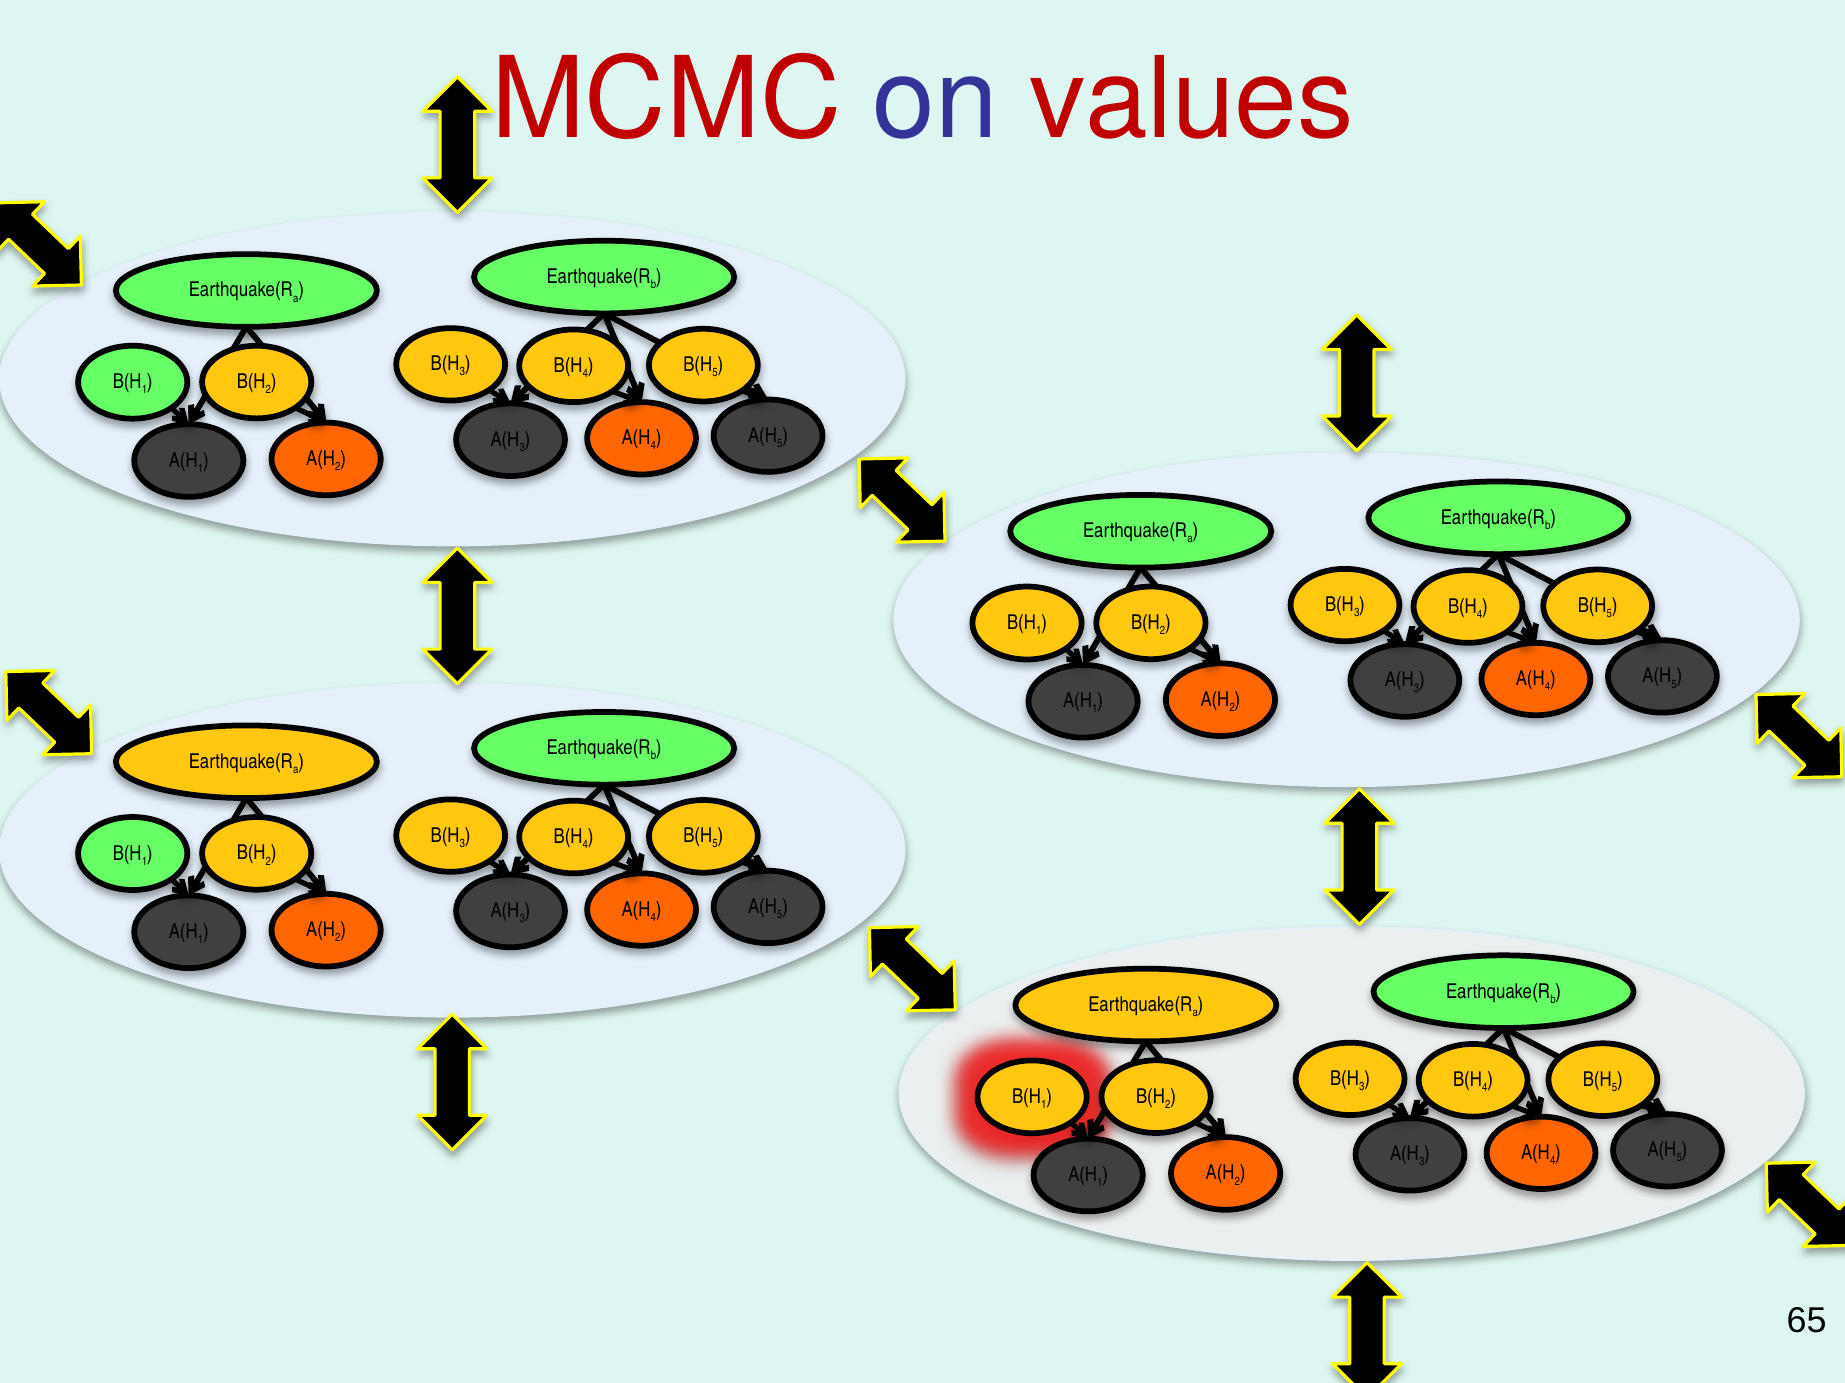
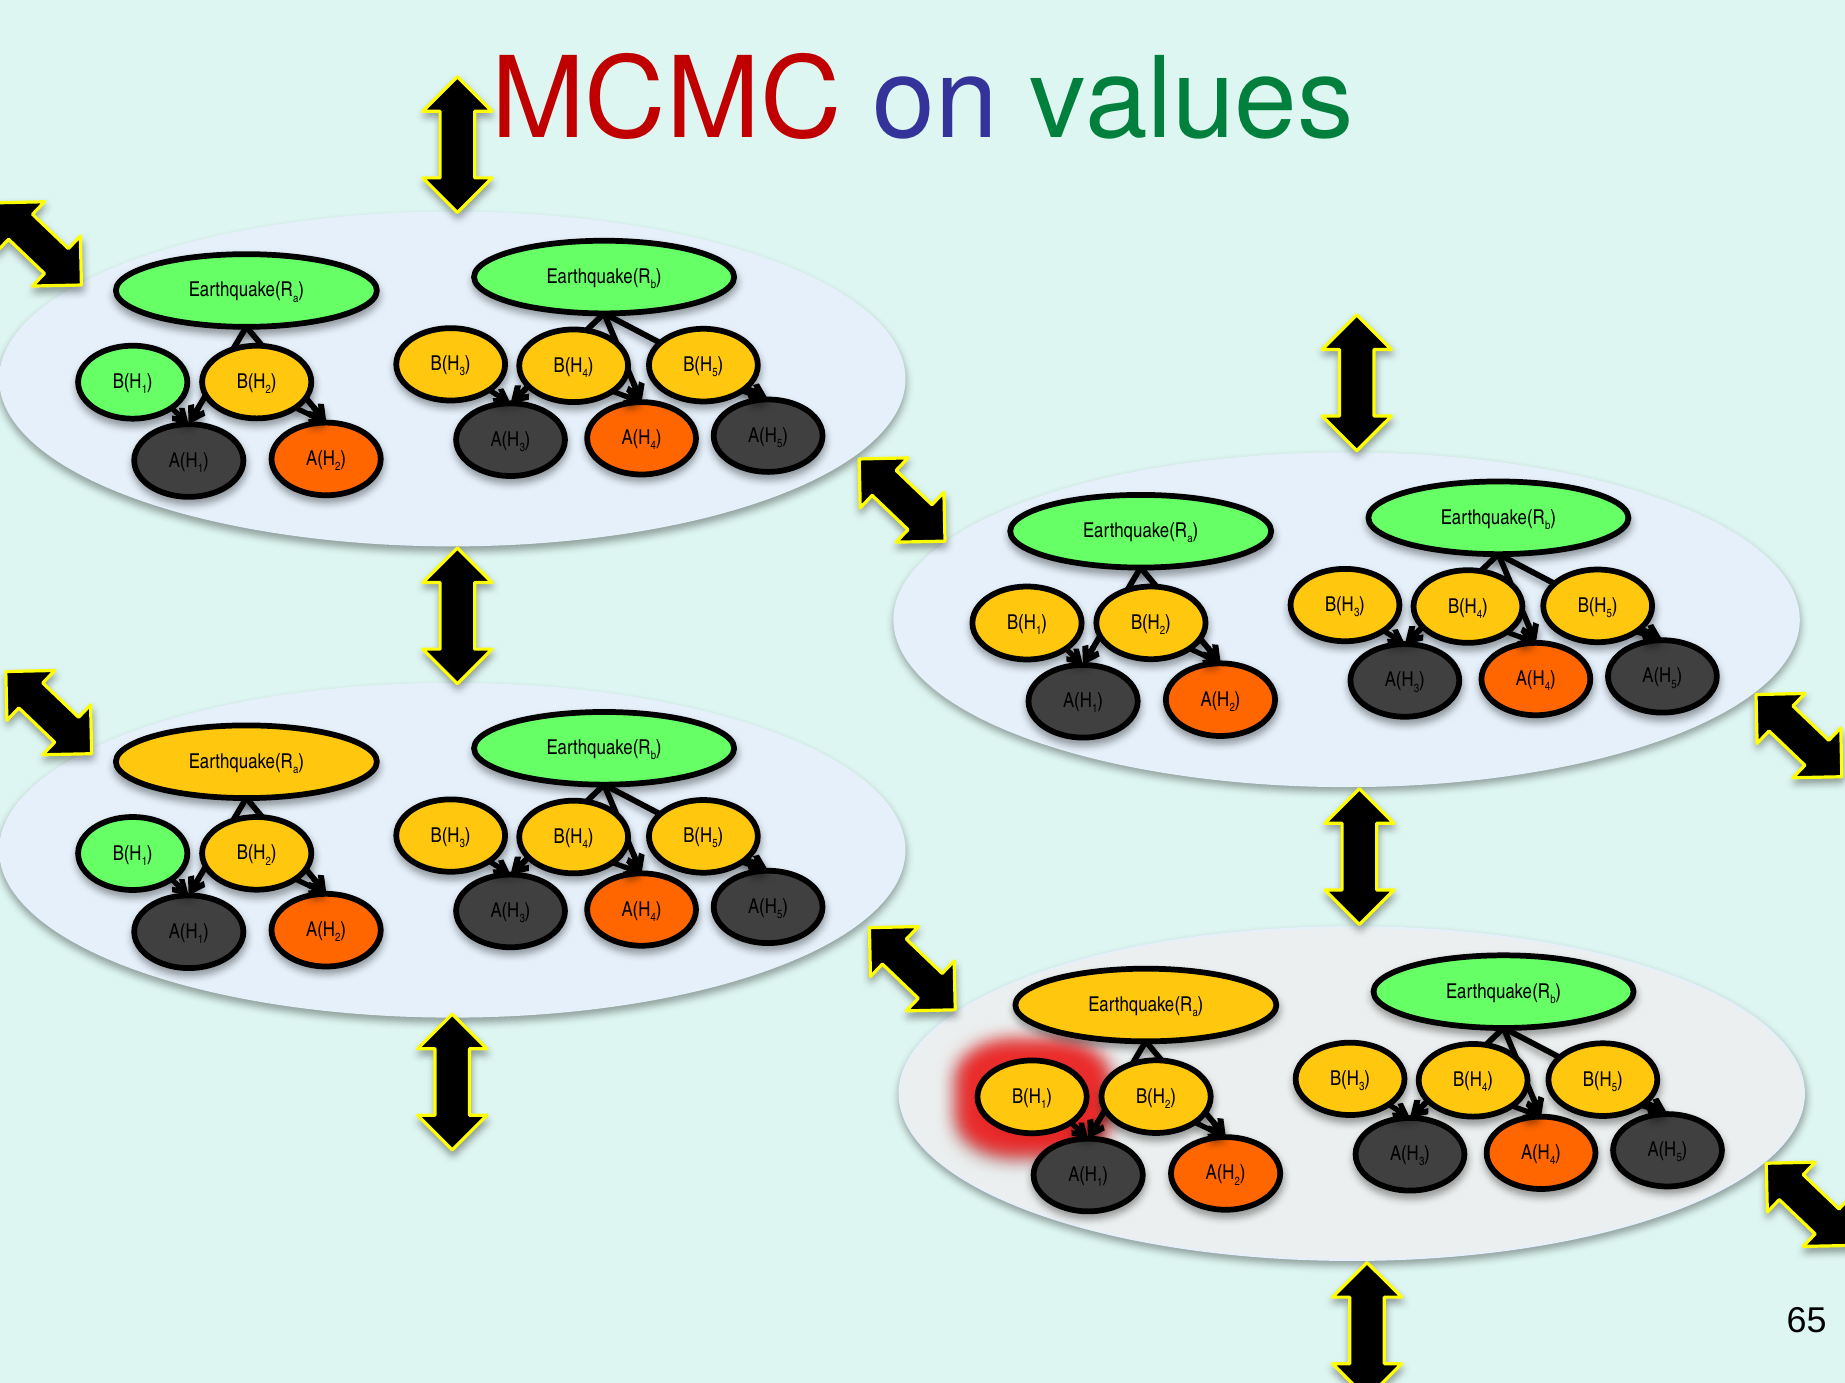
values colour: red -> green
